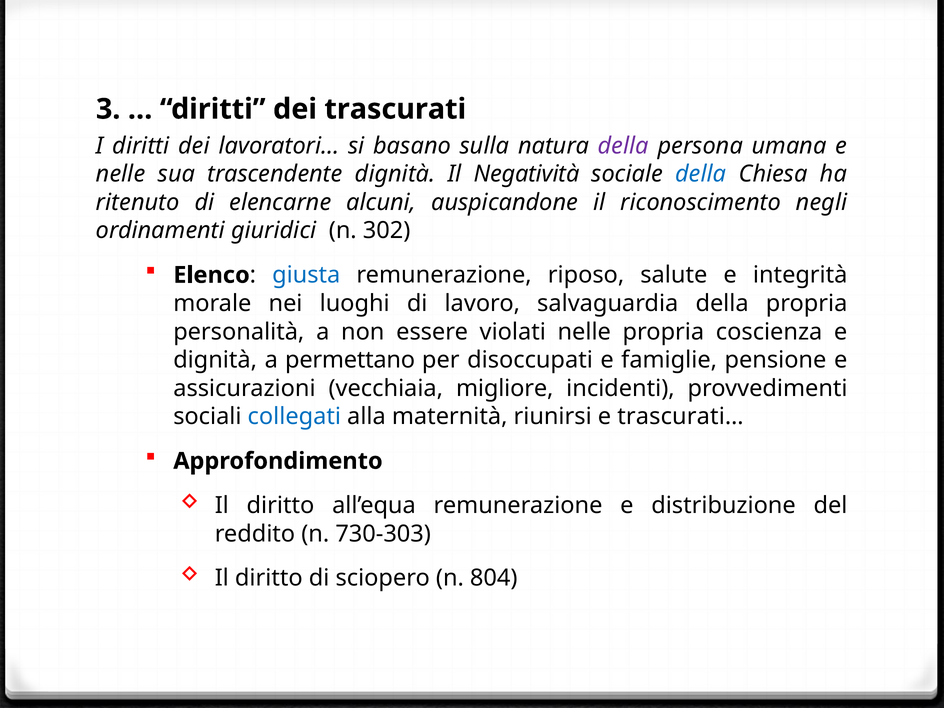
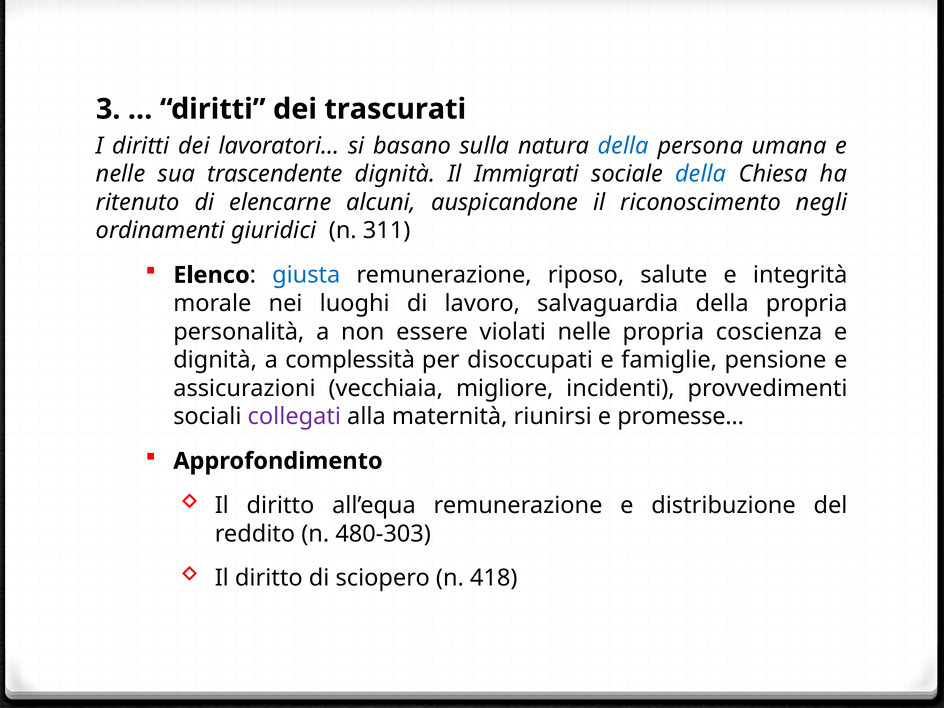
della at (623, 146) colour: purple -> blue
Negatività: Negatività -> Immigrati
302: 302 -> 311
permettano: permettano -> complessità
collegati colour: blue -> purple
trascurati…: trascurati… -> promesse…
730-303: 730-303 -> 480-303
804: 804 -> 418
